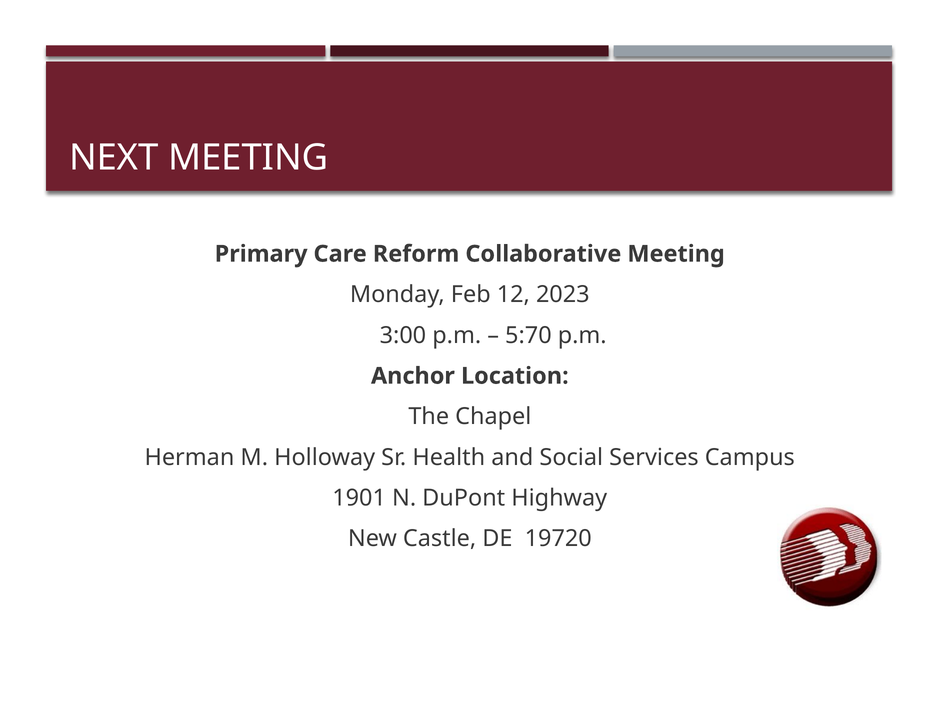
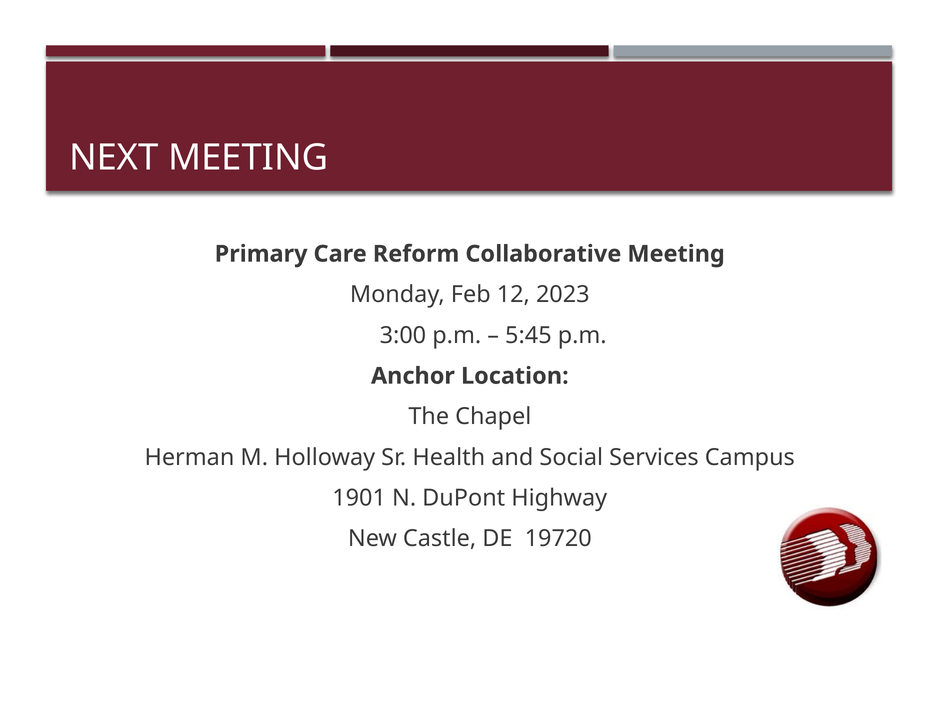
5:70: 5:70 -> 5:45
